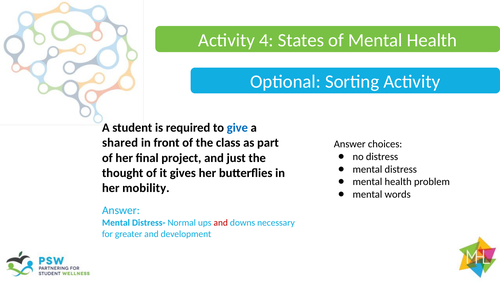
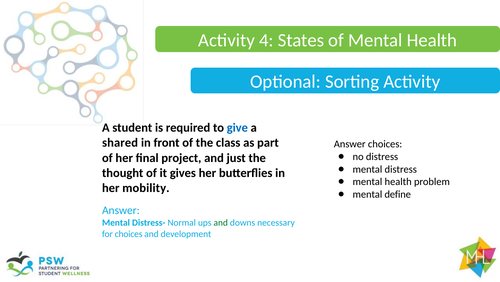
words: words -> define
and at (221, 222) colour: red -> green
for greater: greater -> choices
